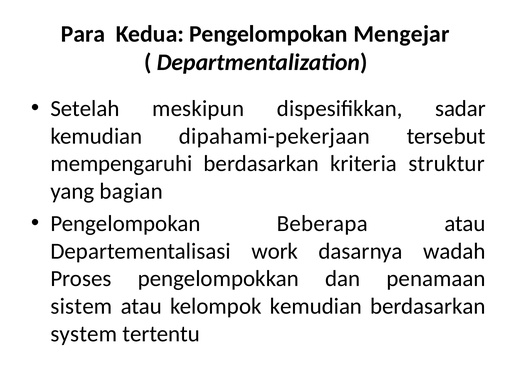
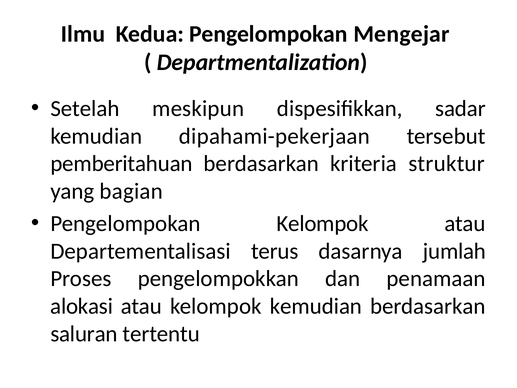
Para: Para -> Ilmu
mempengaruhi: mempengaruhi -> pemberitahuan
Pengelompokan Beberapa: Beberapa -> Kelompok
work: work -> terus
wadah: wadah -> jumlah
sistem: sistem -> alokasi
system: system -> saluran
